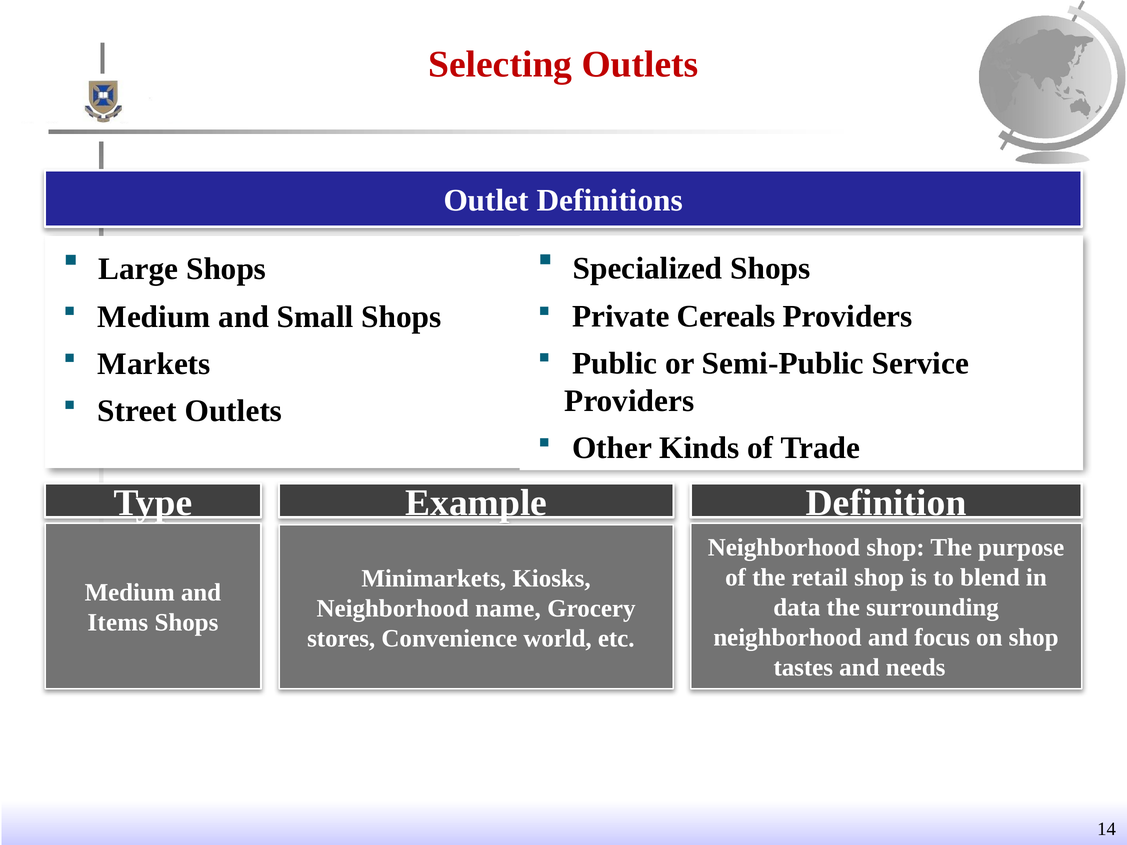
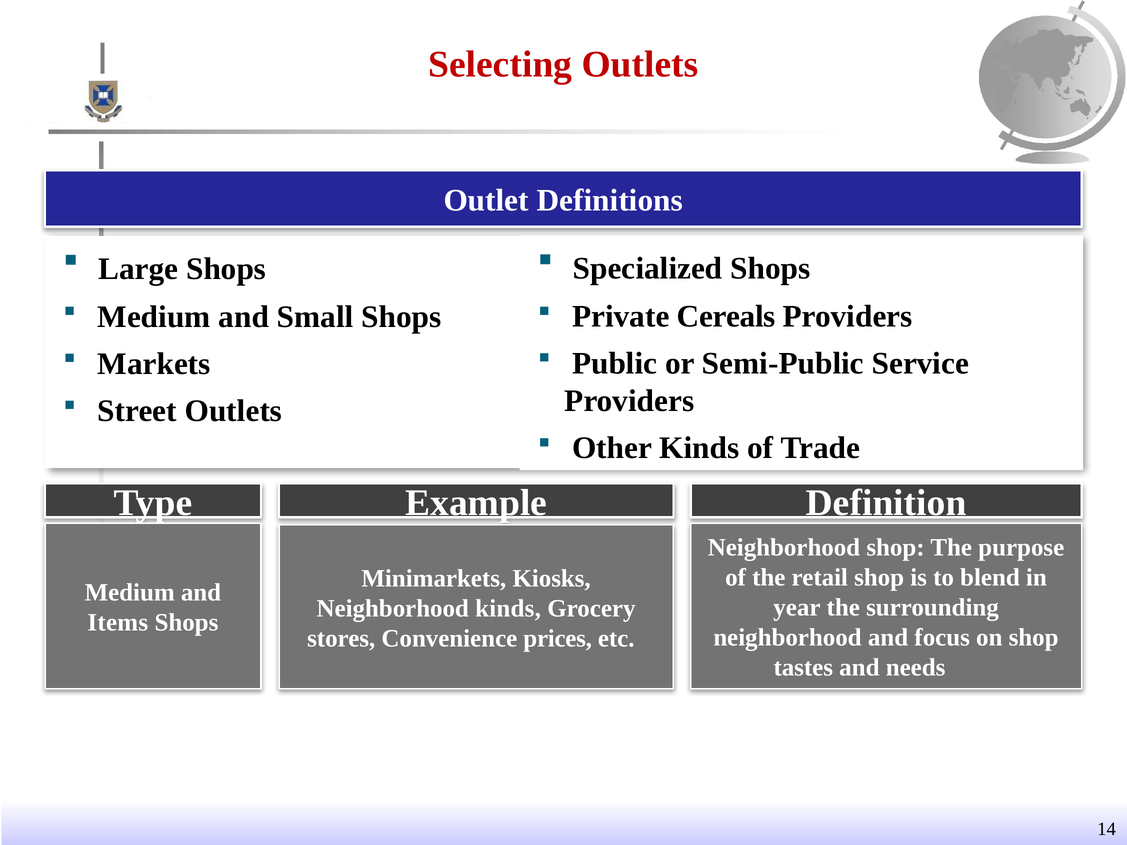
data: data -> year
Neighborhood name: name -> kinds
world: world -> prices
